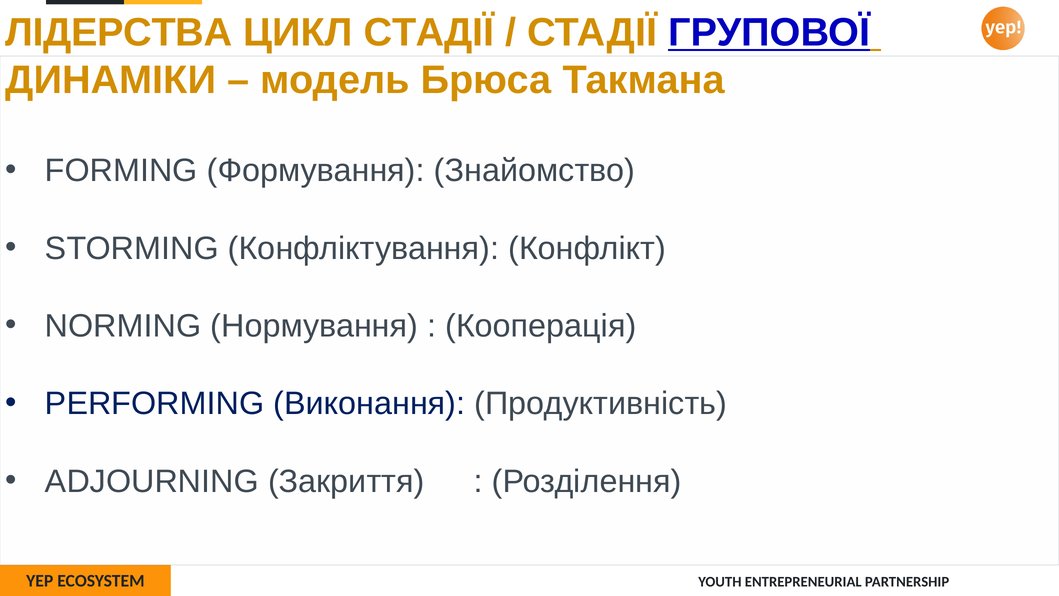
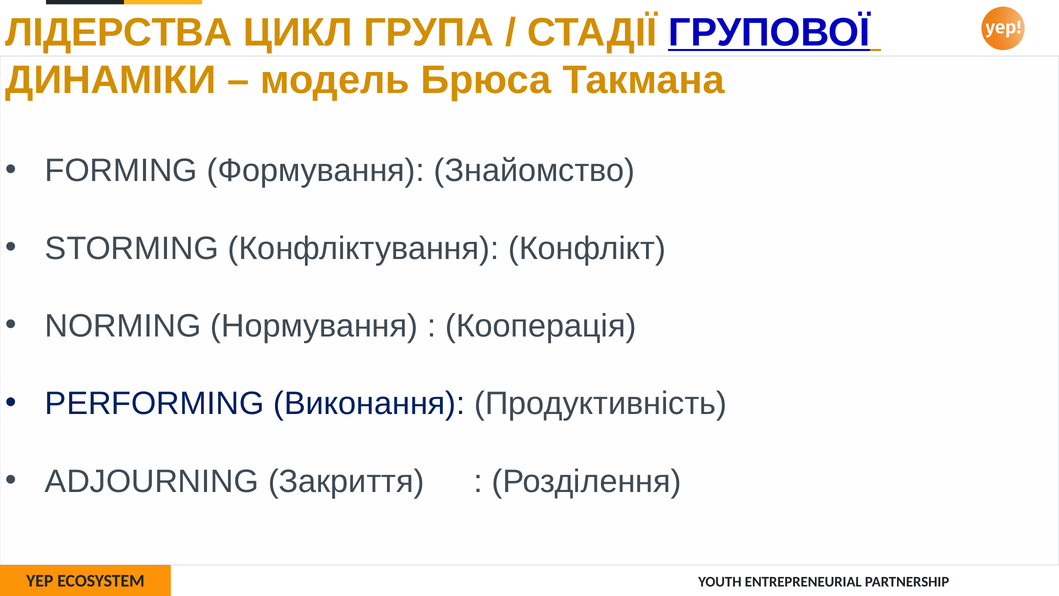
ЦИКЛ СТАДІЇ: СТАДІЇ -> ГРУПА
